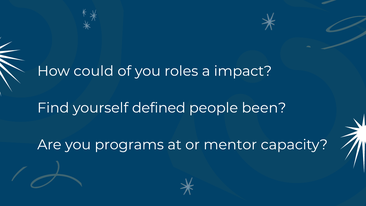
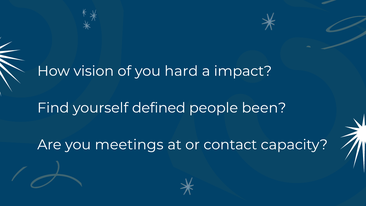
could: could -> vision
roles: roles -> hard
programs: programs -> meetings
mentor: mentor -> contact
